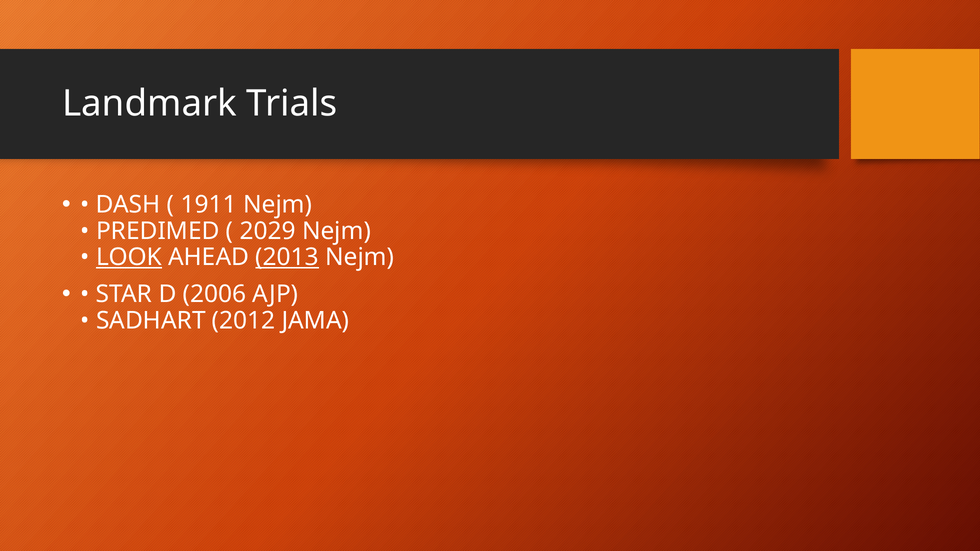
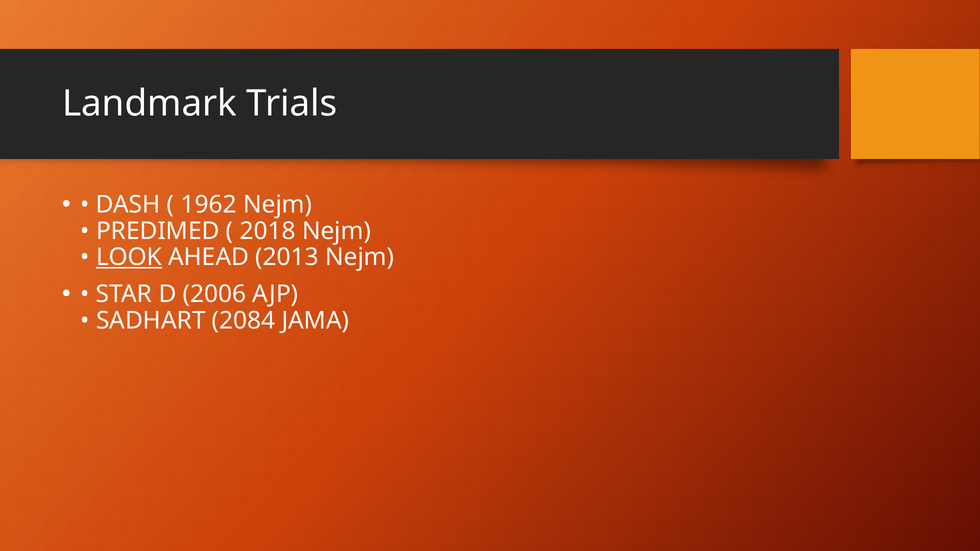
1911: 1911 -> 1962
2029: 2029 -> 2018
2013 underline: present -> none
2012: 2012 -> 2084
